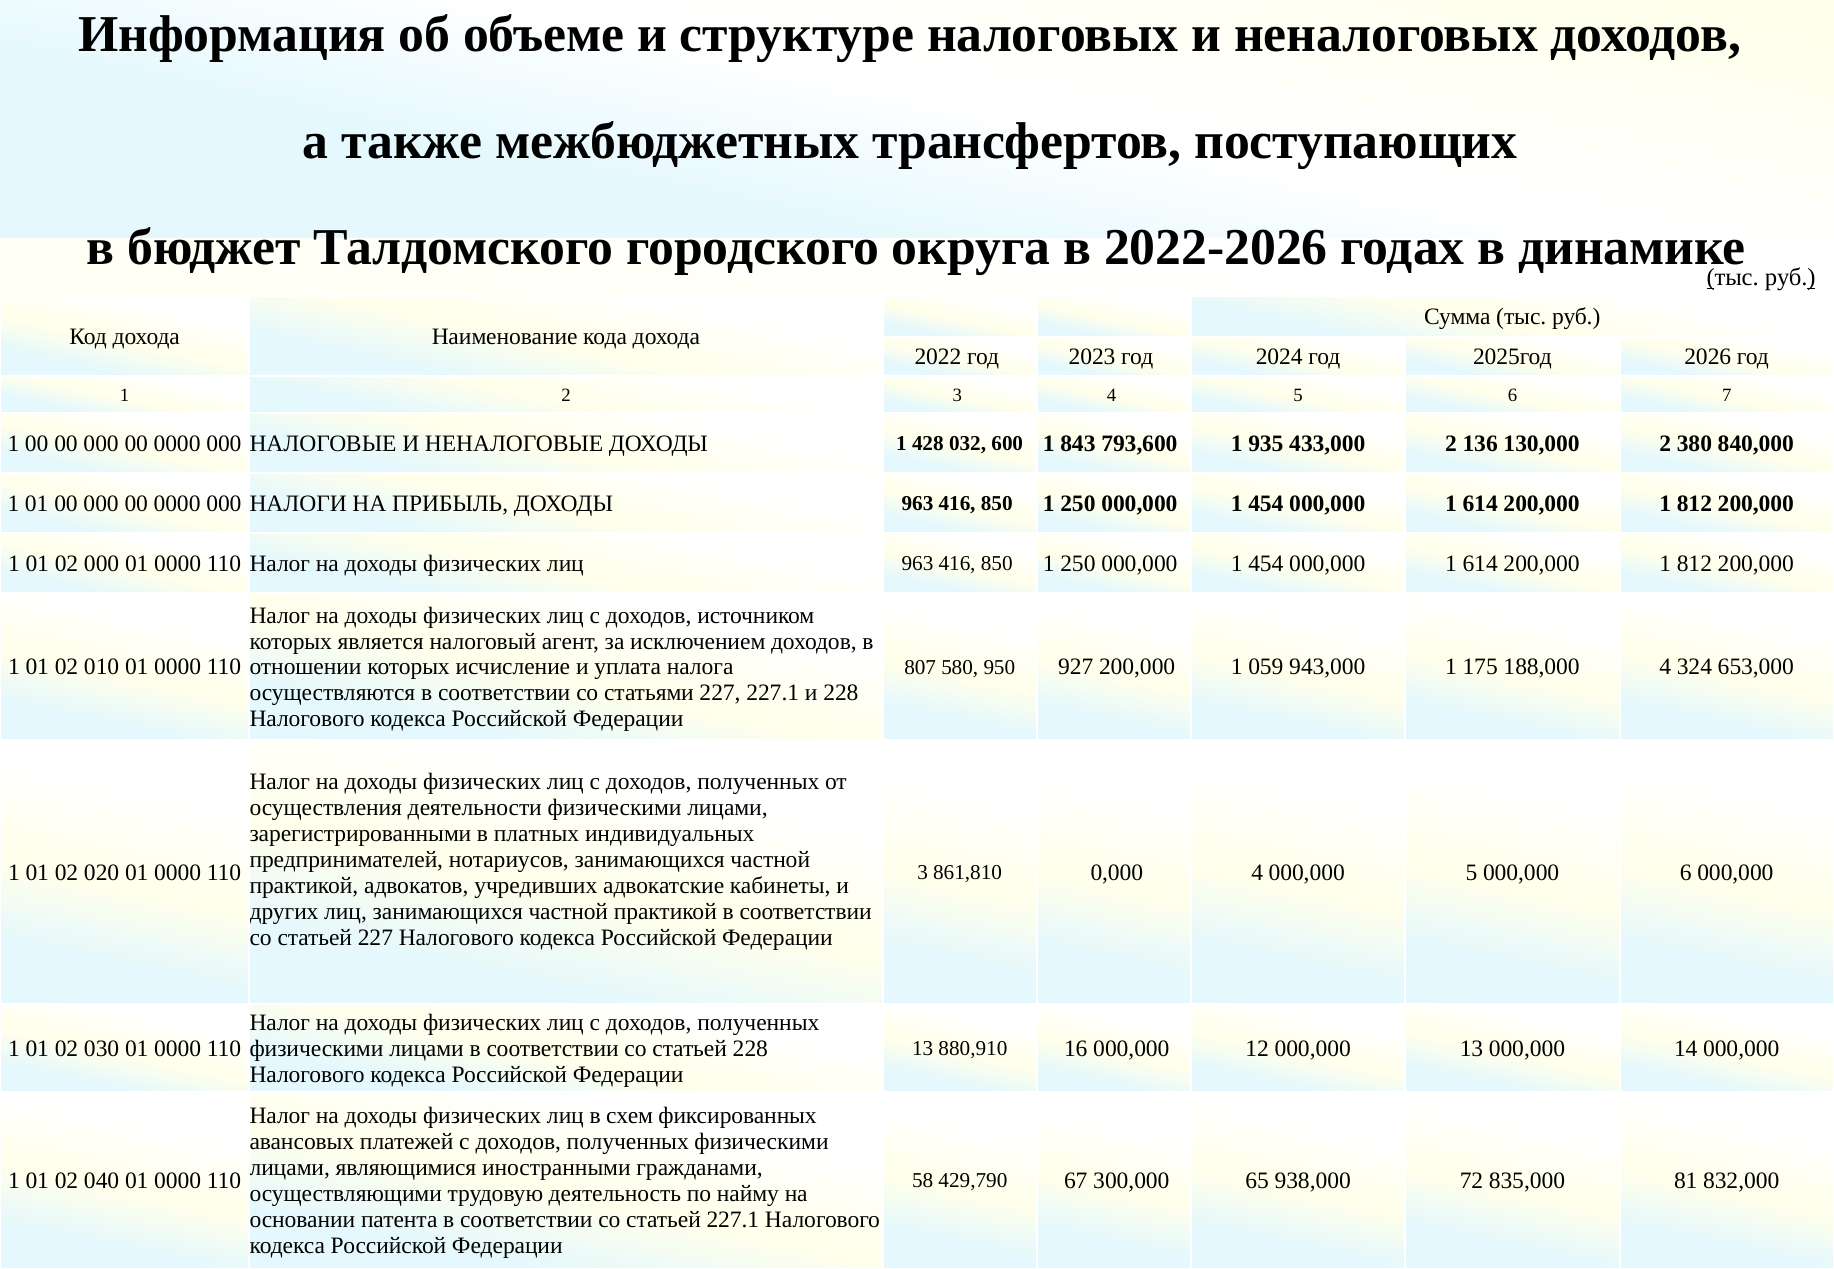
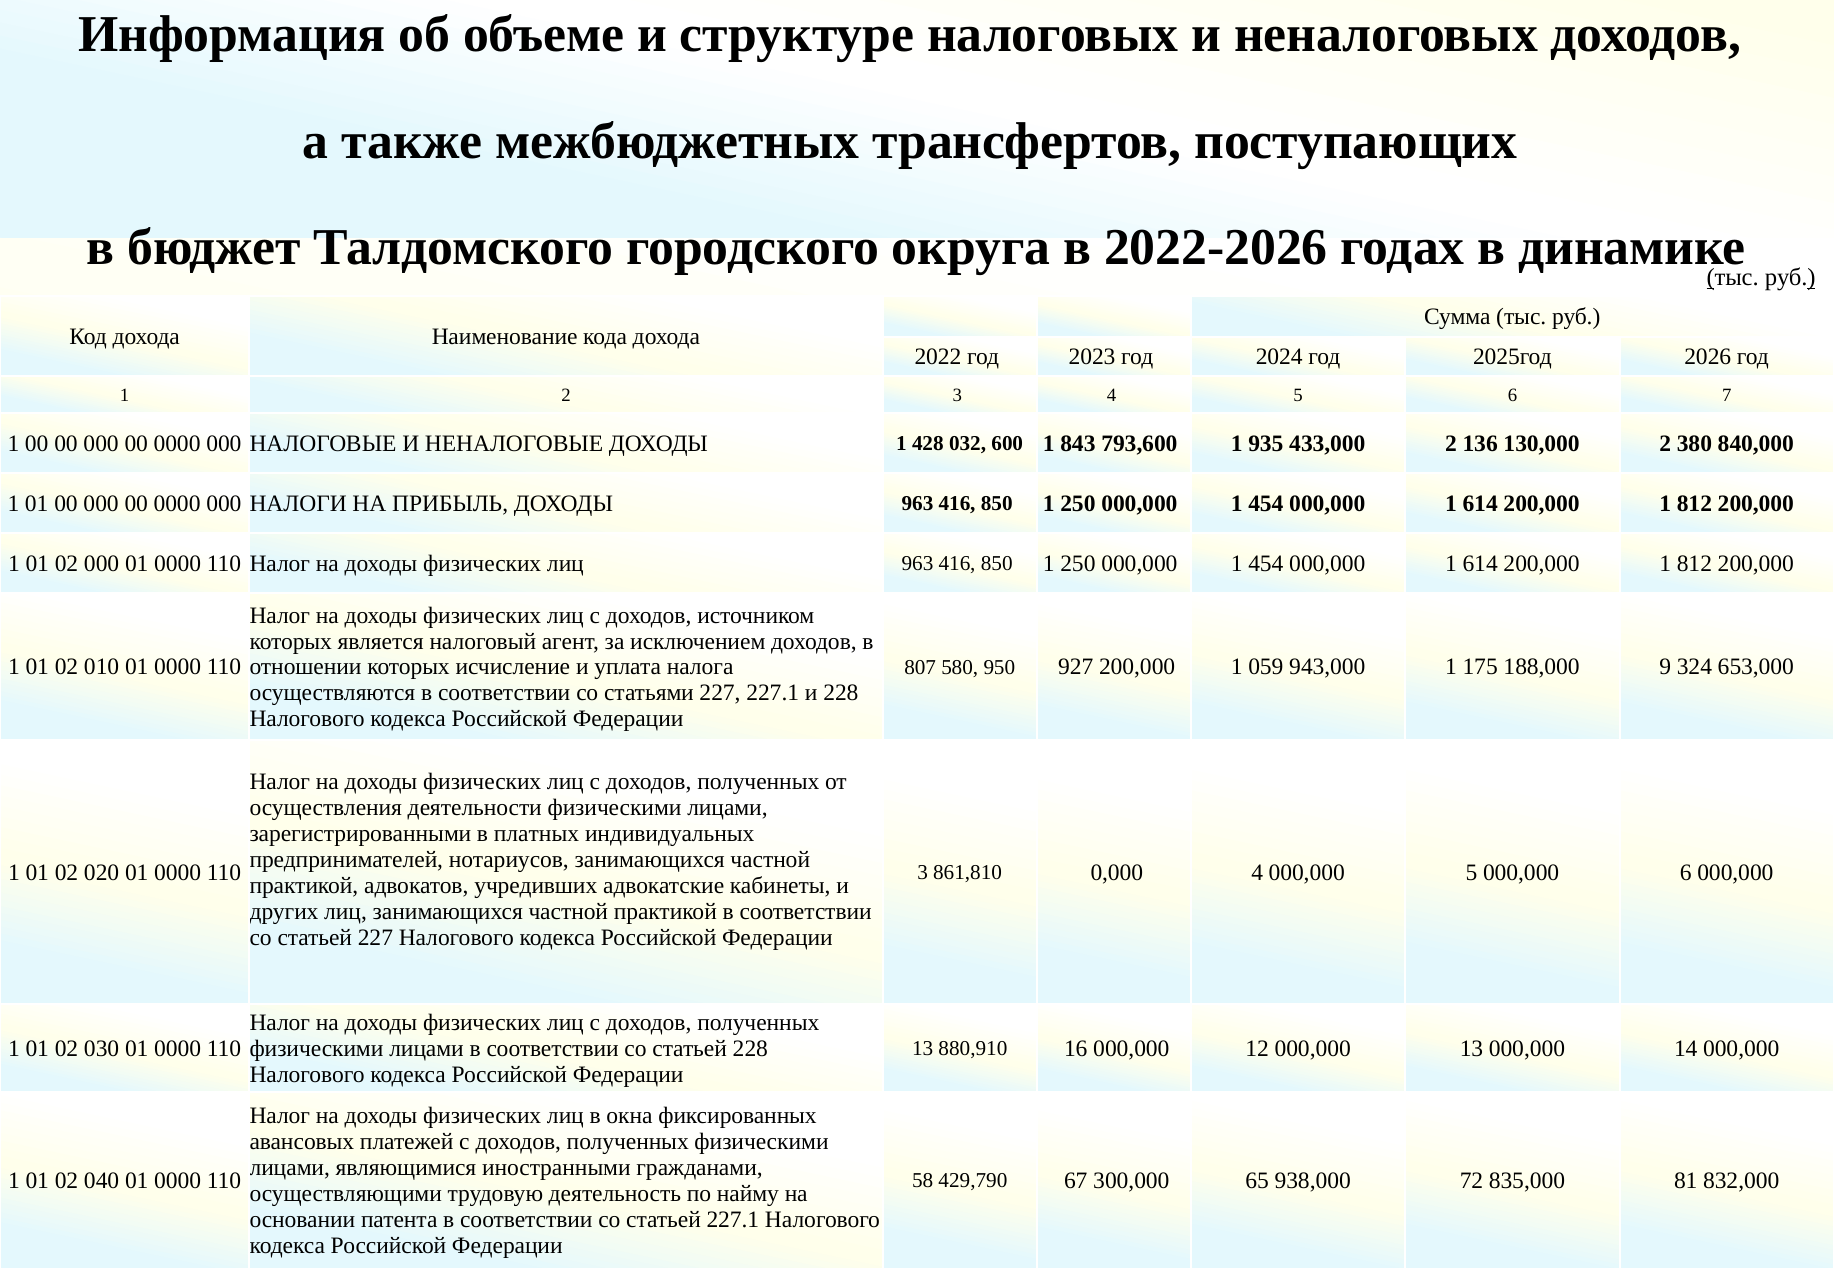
188,000 4: 4 -> 9
схем: схем -> окна
